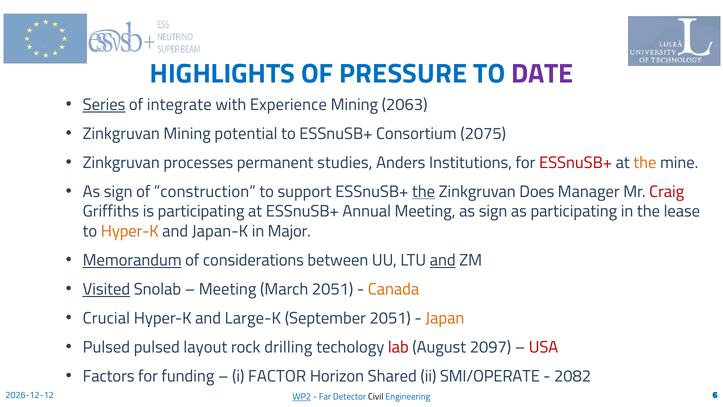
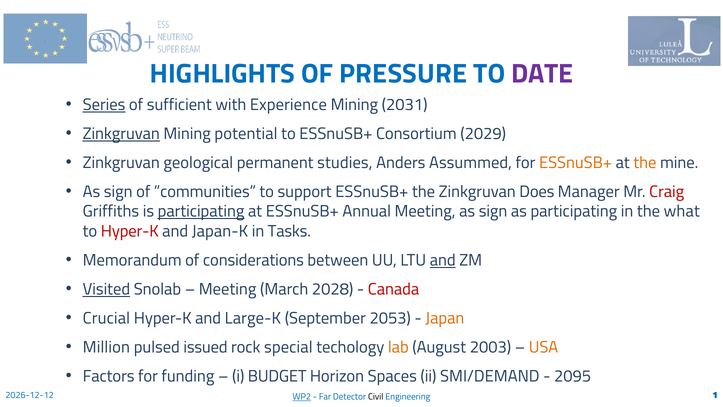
integrate: integrate -> sufficient
2063: 2063 -> 2031
Zinkgruvan at (121, 134) underline: none -> present
2075: 2075 -> 2029
processes: processes -> geological
Institutions: Institutions -> Assummed
ESSnuSB+ at (576, 163) colour: red -> orange
”construction: ”construction -> ”communities
the at (424, 191) underline: present -> none
participating at (201, 211) underline: none -> present
lease: lease -> what
Hyper-K at (130, 231) colour: orange -> red
Major: Major -> Tasks
Memorandum underline: present -> none
March 2051: 2051 -> 2028
Canada colour: orange -> red
September 2051: 2051 -> 2053
Pulsed at (106, 347): Pulsed -> Million
layout: layout -> issued
drilling: drilling -> special
lab colour: red -> orange
2097: 2097 -> 2003
USA colour: red -> orange
FACTOR: FACTOR -> BUDGET
Shared: Shared -> Spaces
SMI/OPERATE: SMI/OPERATE -> SMI/DEMAND
2082: 2082 -> 2095
6: 6 -> 1
